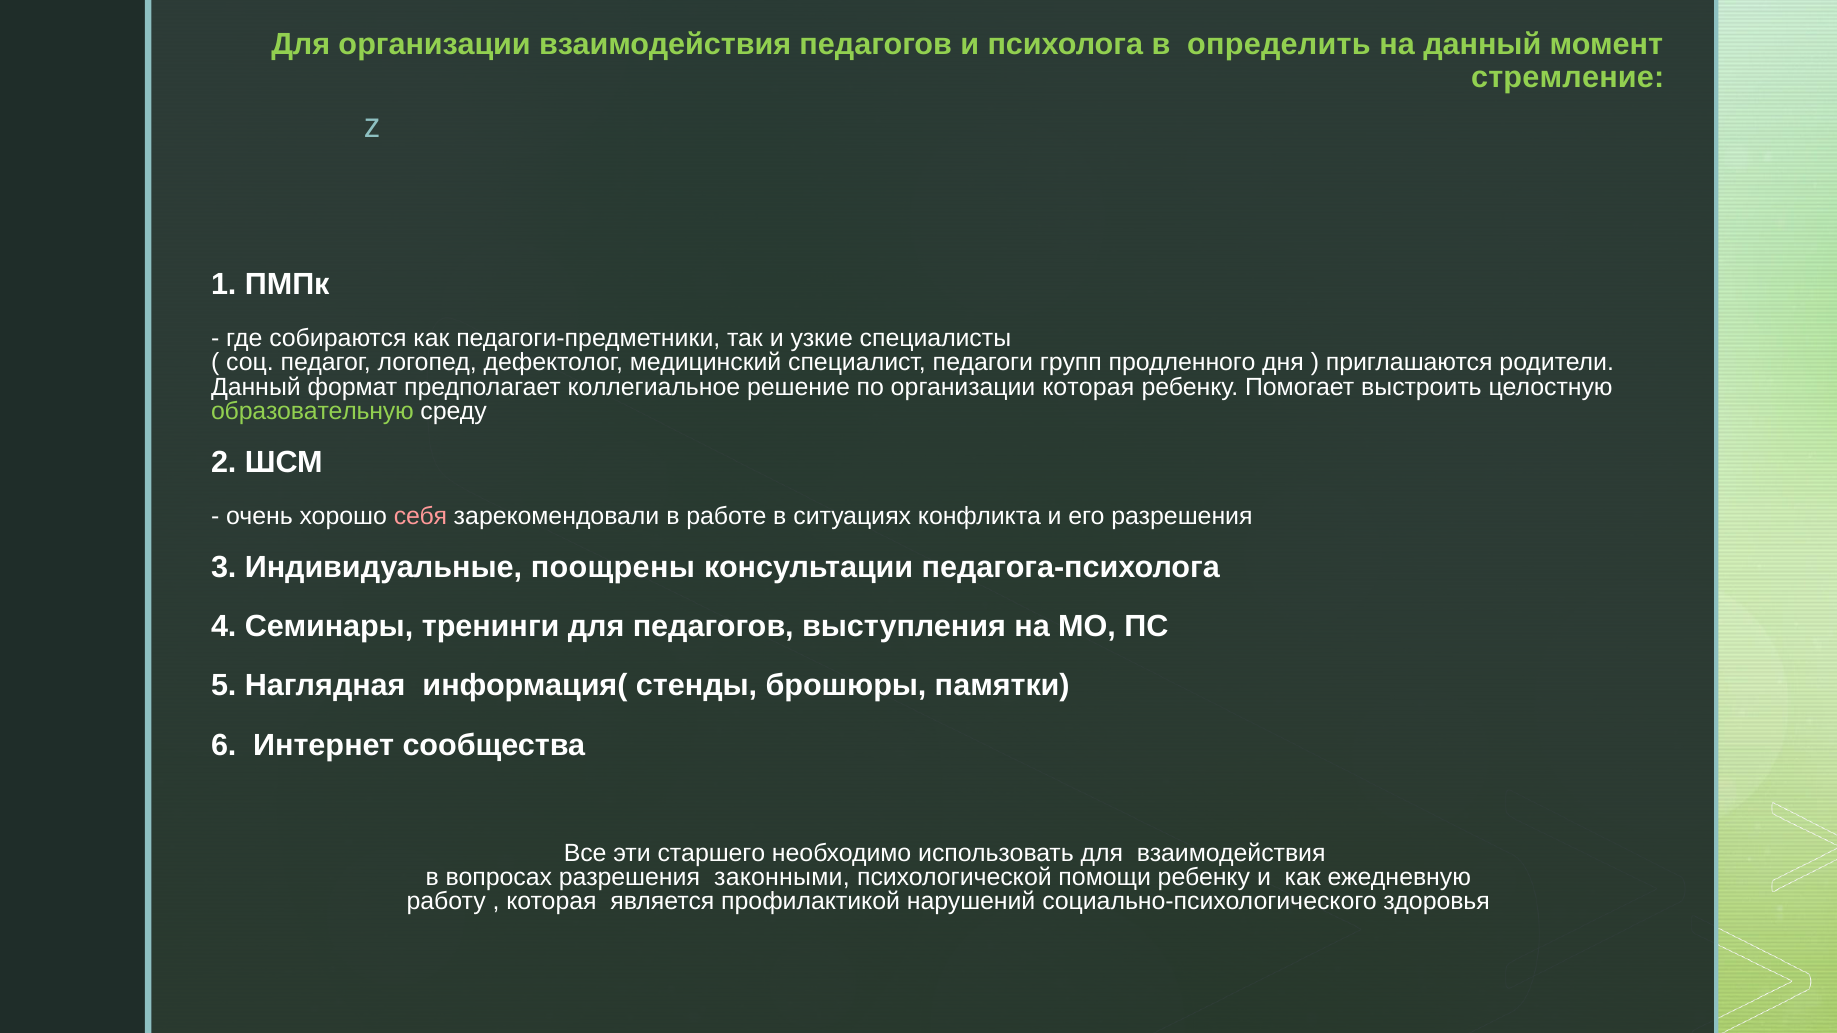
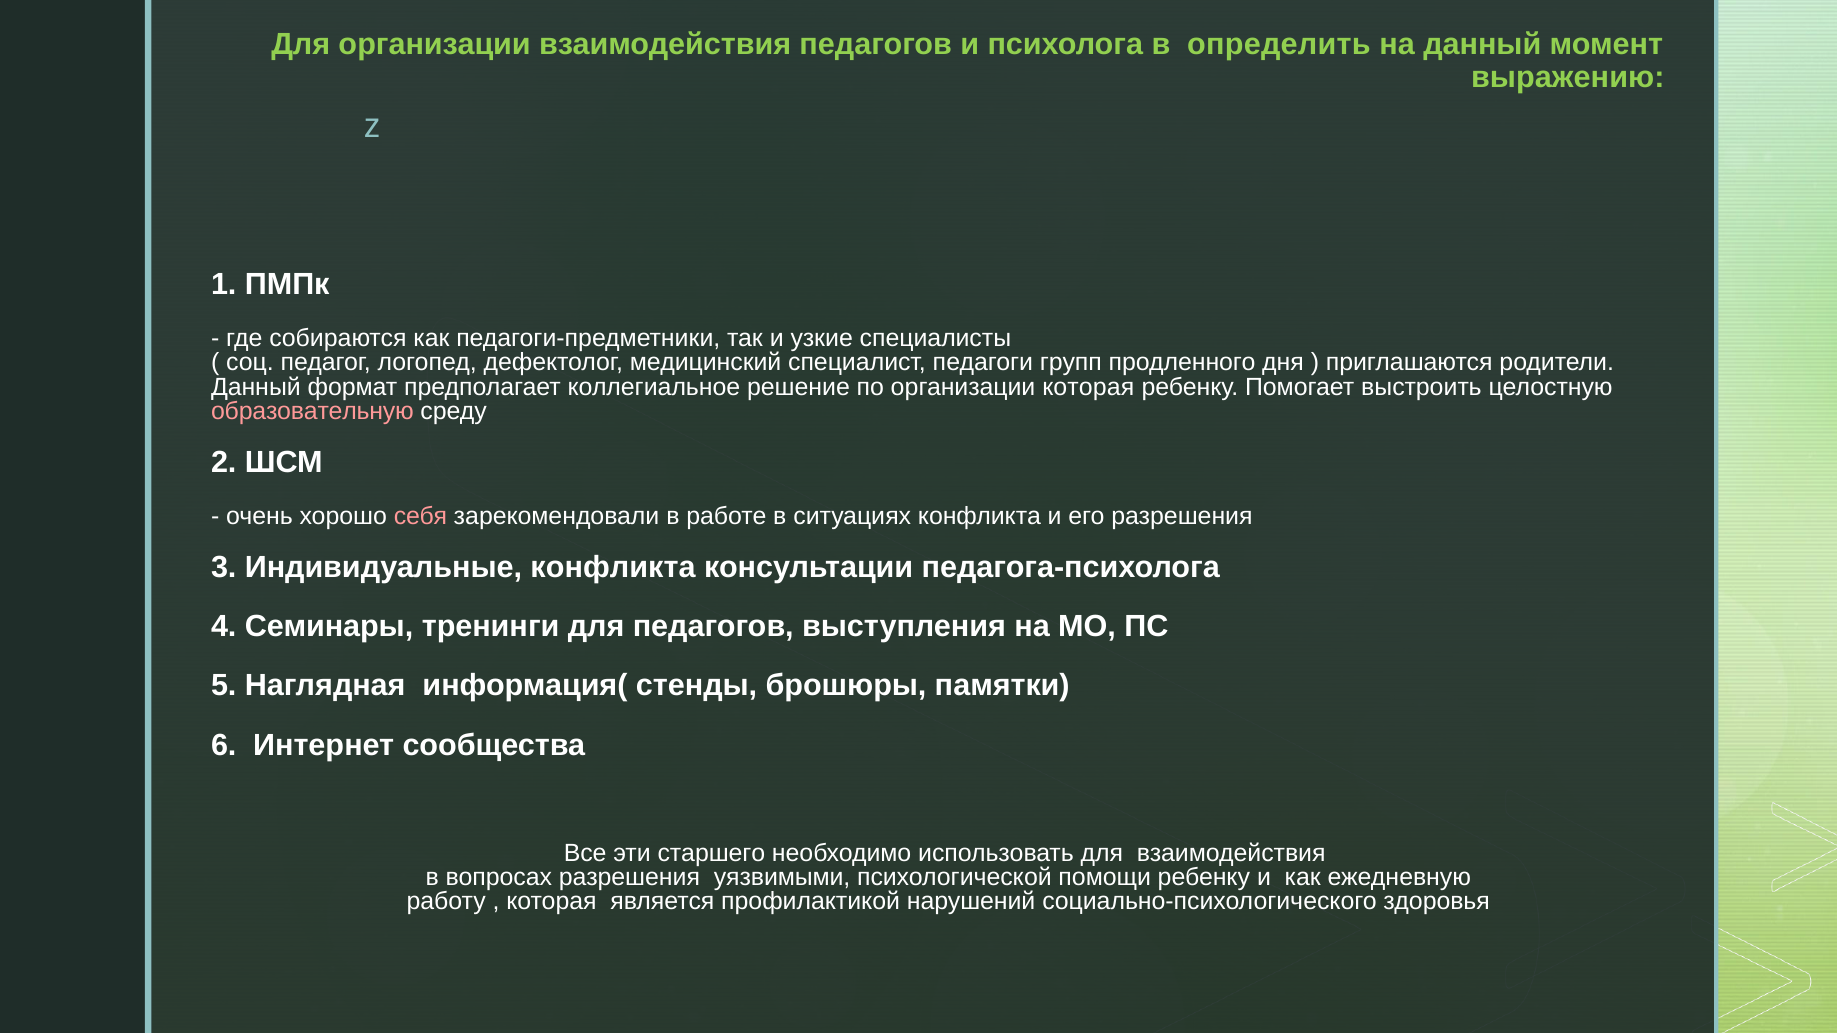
стремление: стремление -> выражению
образовательную colour: light green -> pink
Индивидуальные поощрены: поощрены -> конфликта
законными: законными -> уязвимыми
